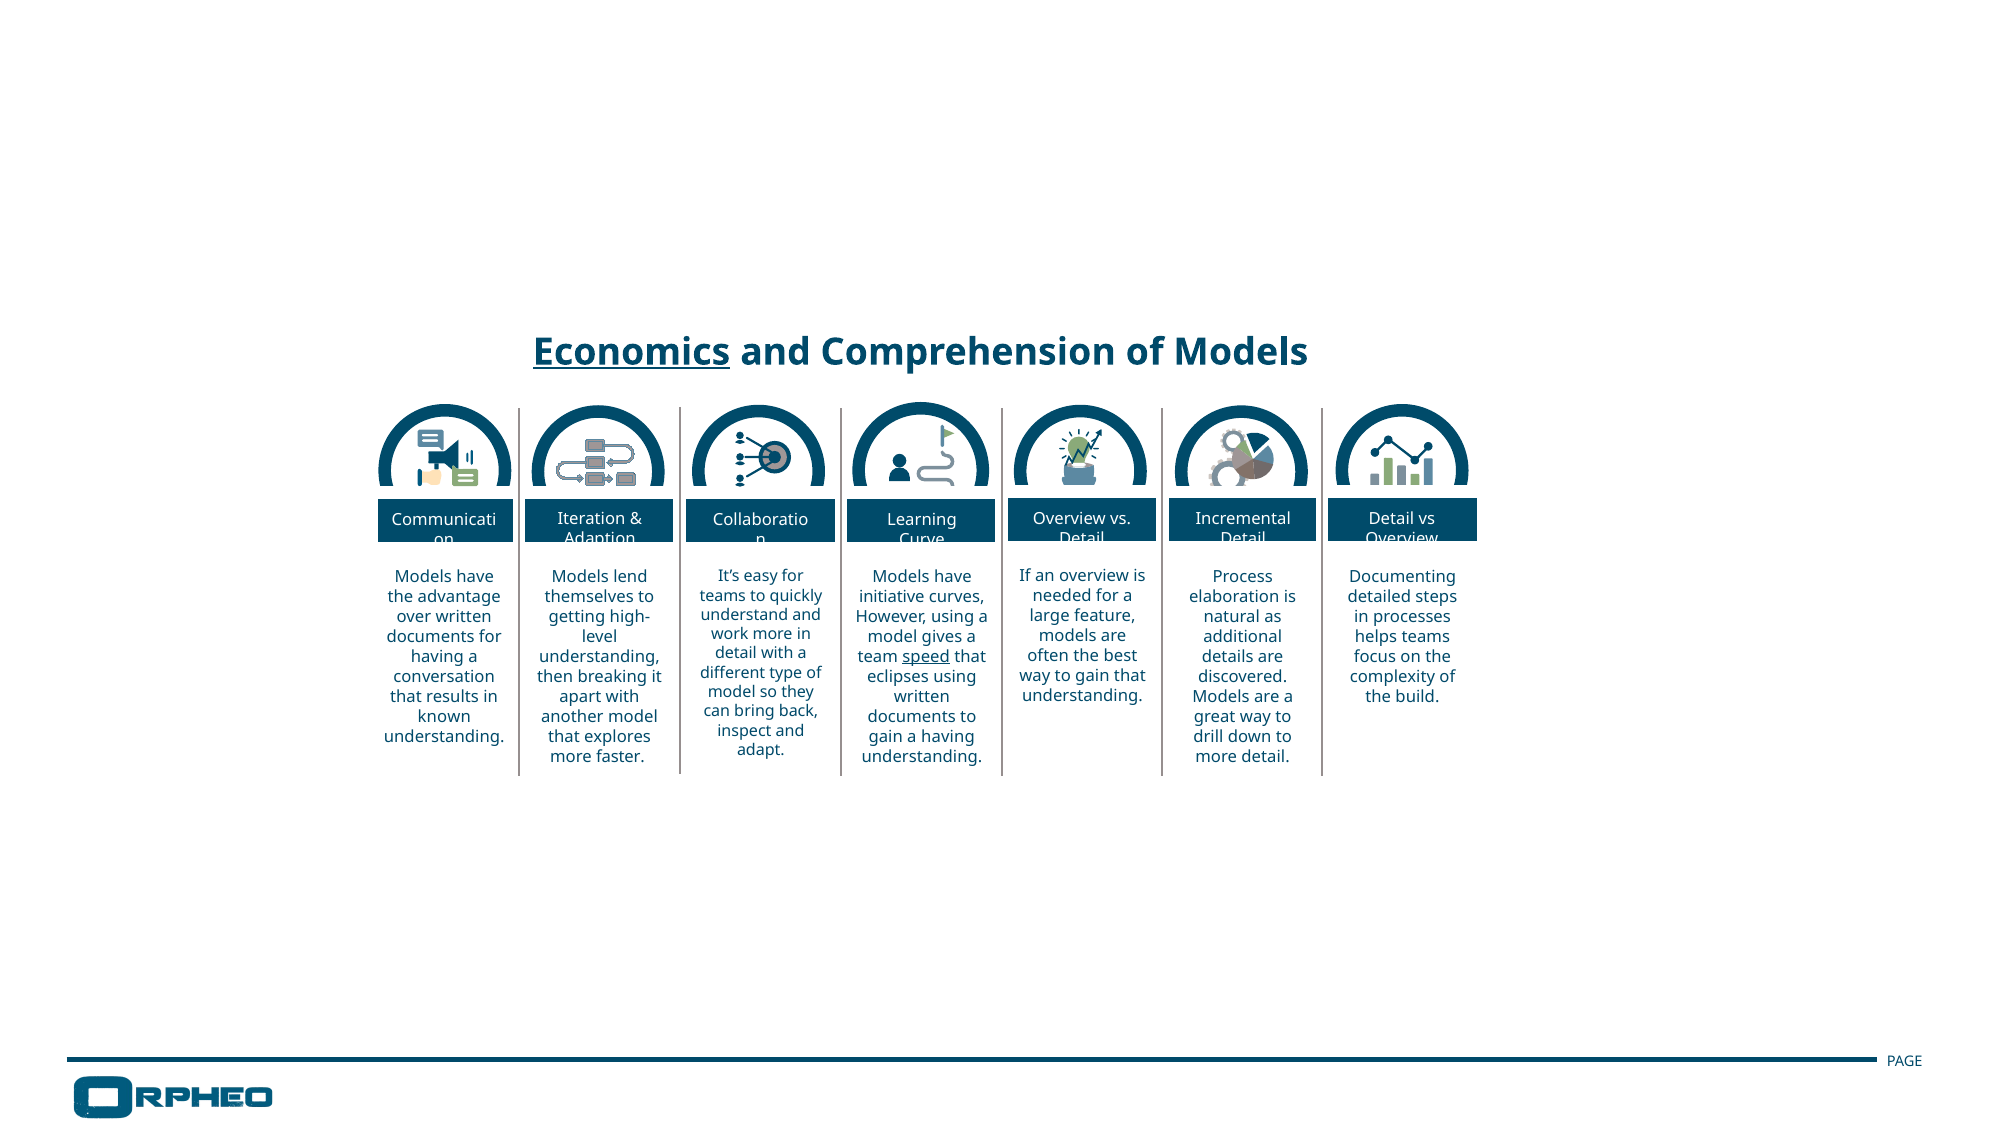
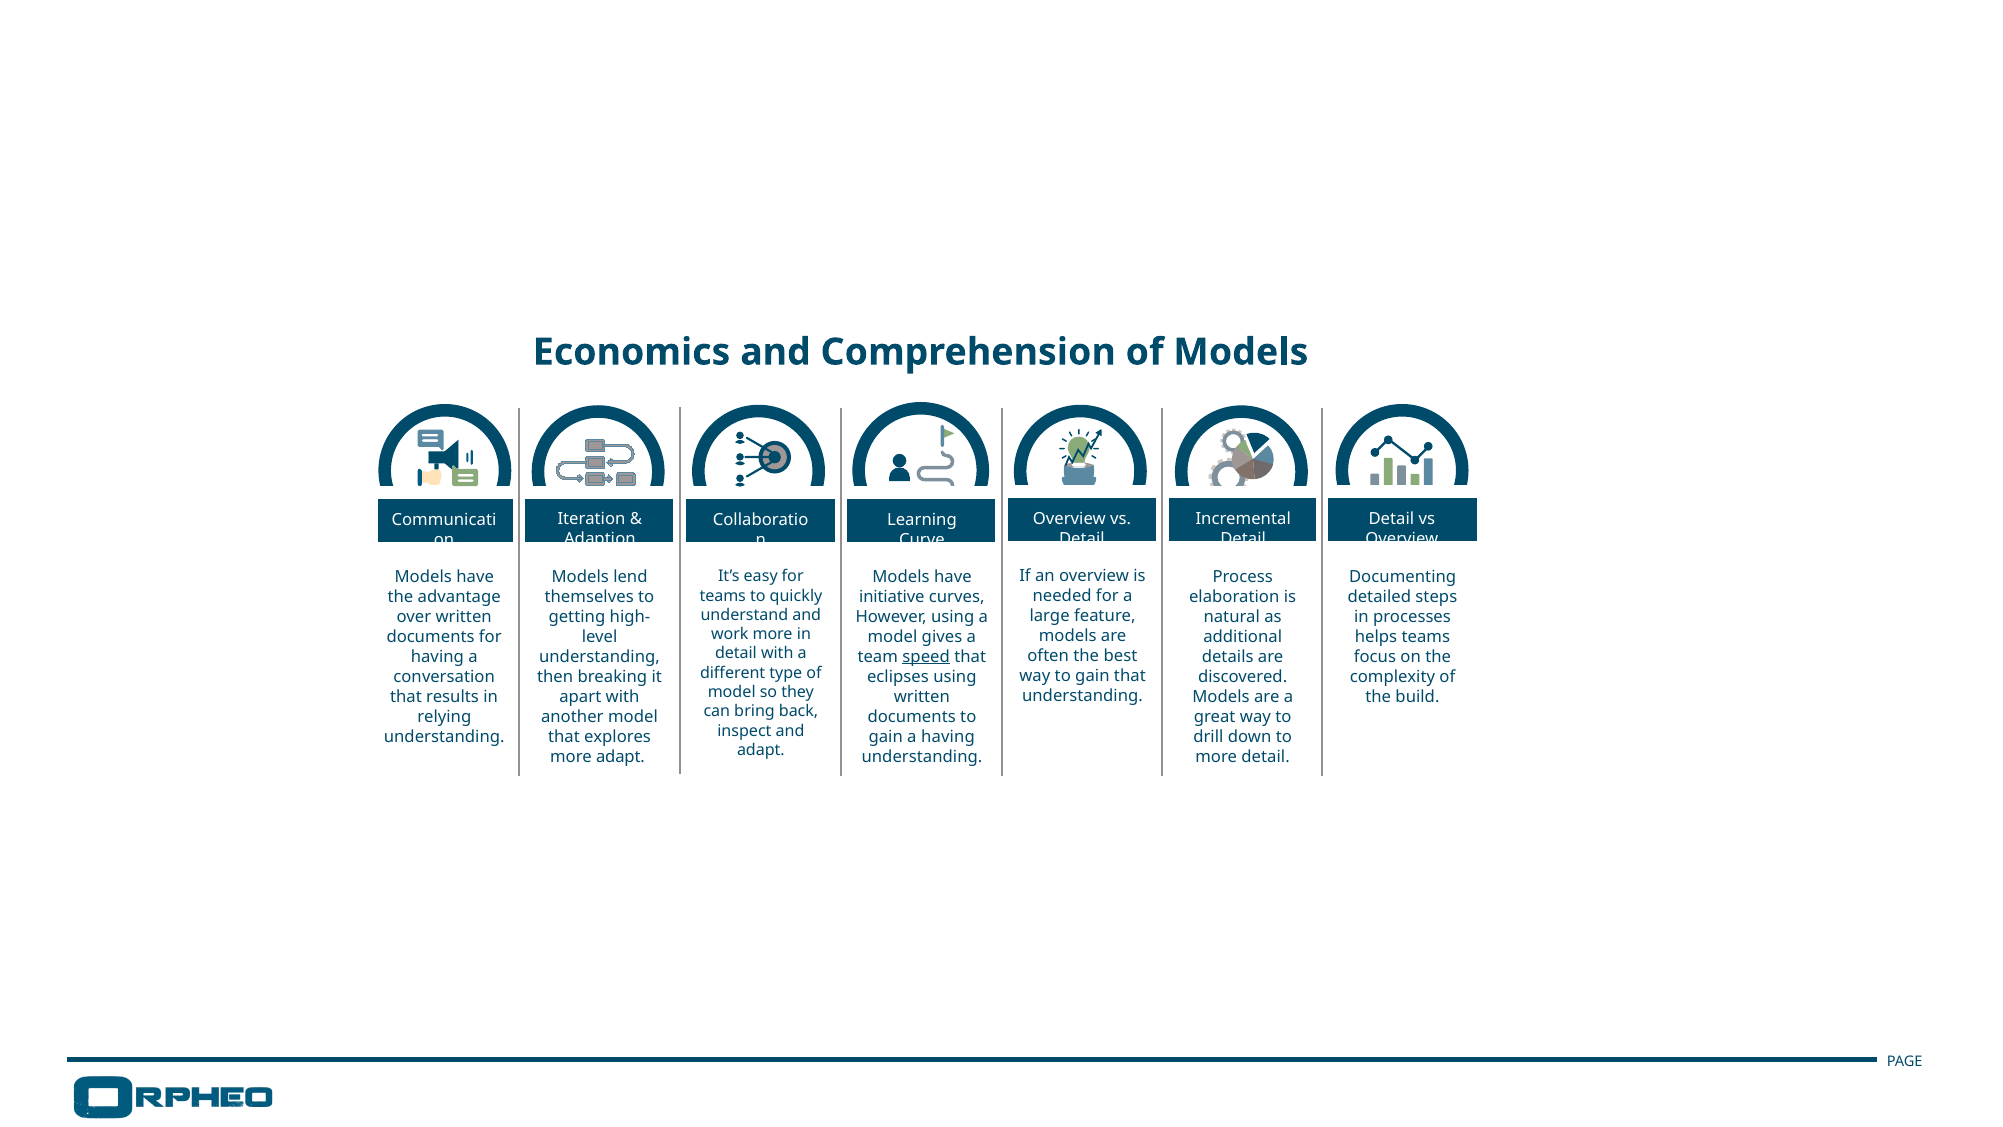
Economics underline: present -> none
known: known -> relying
more faster: faster -> adapt
